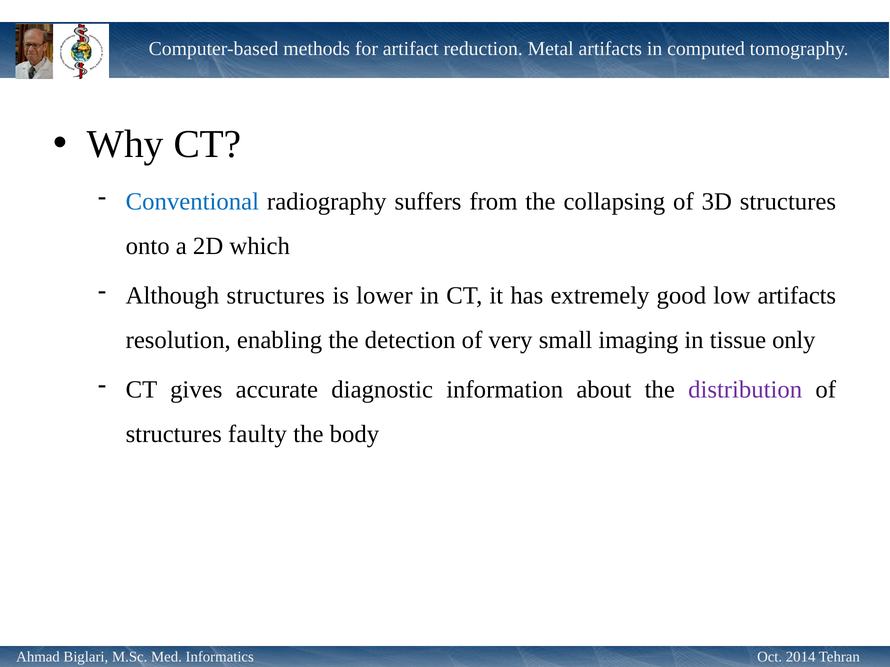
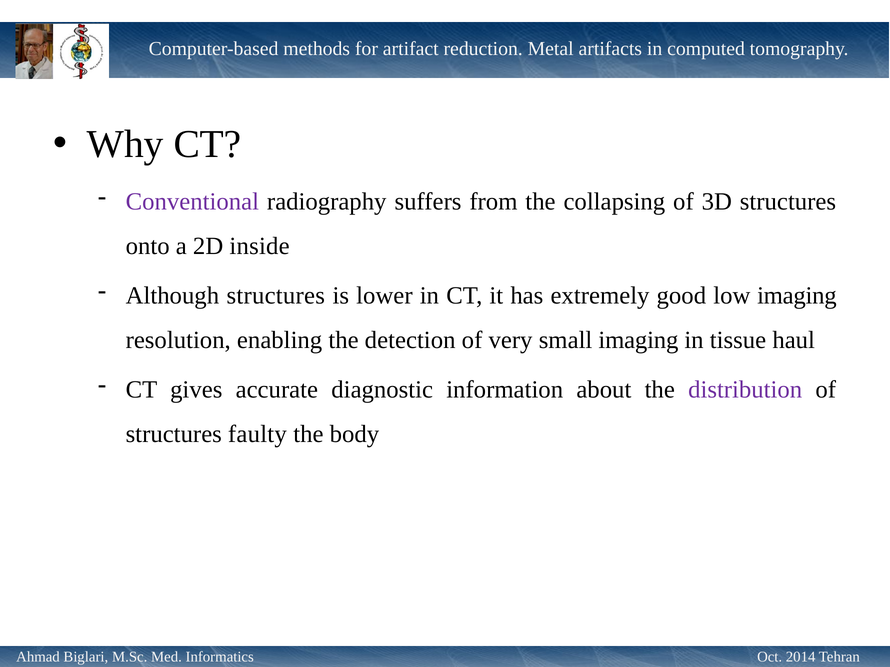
Conventional colour: blue -> purple
which: which -> inside
low artifacts: artifacts -> imaging
only: only -> haul
